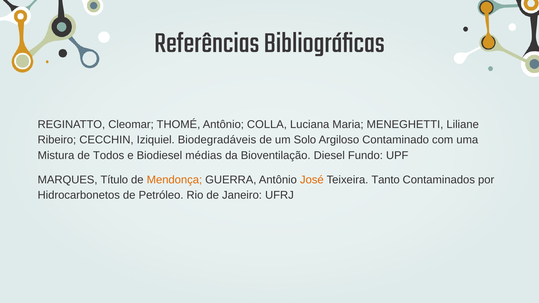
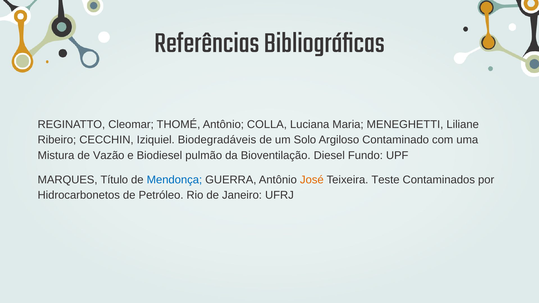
Todos: Todos -> Vazão
médias: médias -> pulmão
Mendonça colour: orange -> blue
Tanto: Tanto -> Teste
